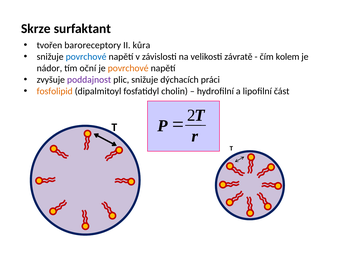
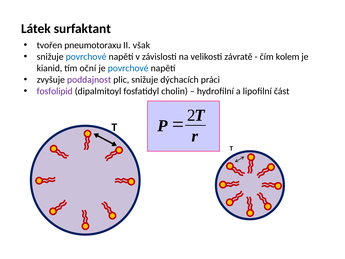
Skrze: Skrze -> Látek
baroreceptory: baroreceptory -> pneumotoraxu
kůra: kůra -> však
nádor: nádor -> kianid
povrchové at (128, 68) colour: orange -> blue
fosfolipid colour: orange -> purple
